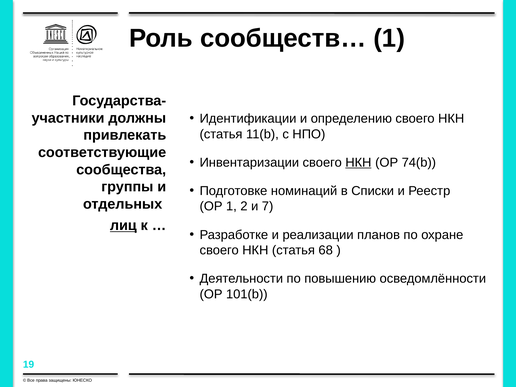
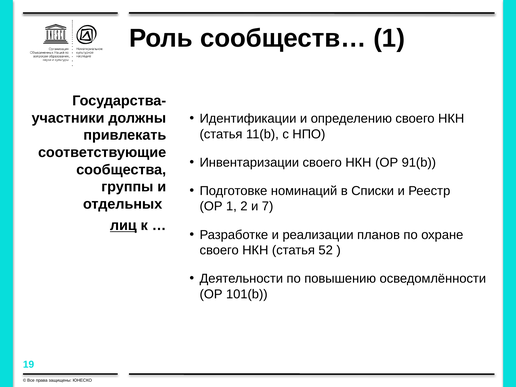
НКН at (358, 163) underline: present -> none
74(b: 74(b -> 91(b
68: 68 -> 52
